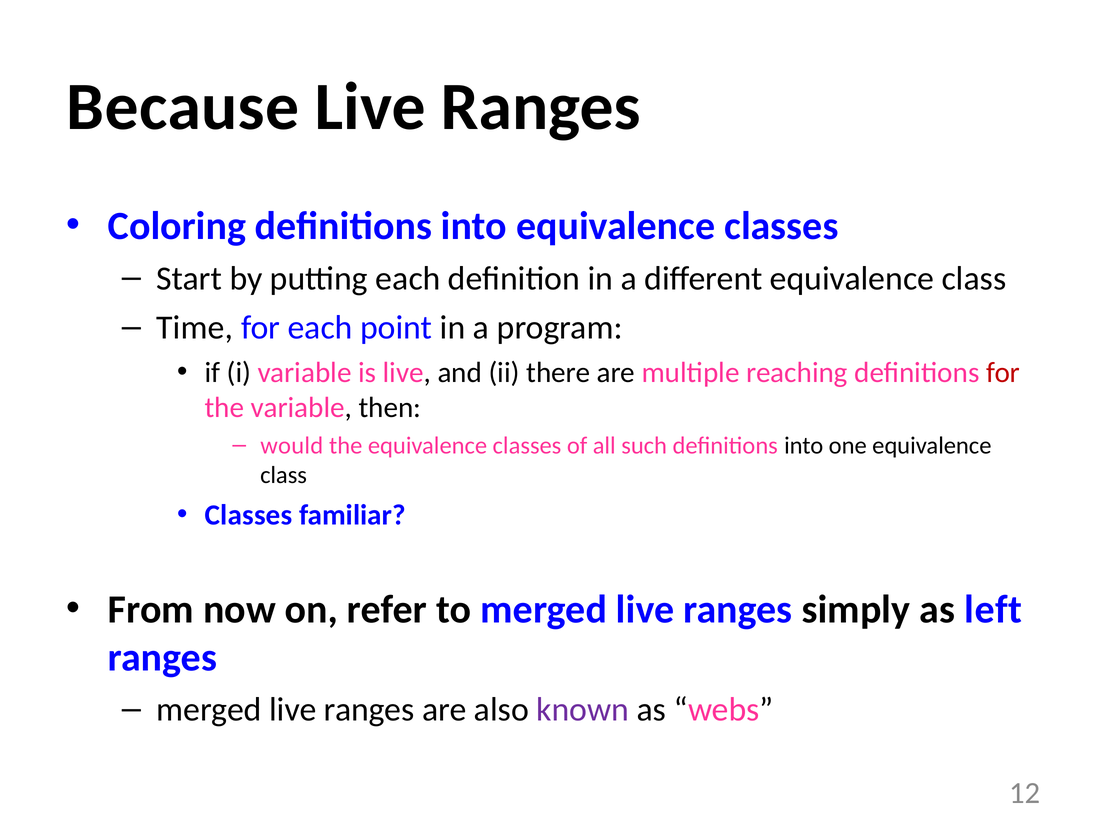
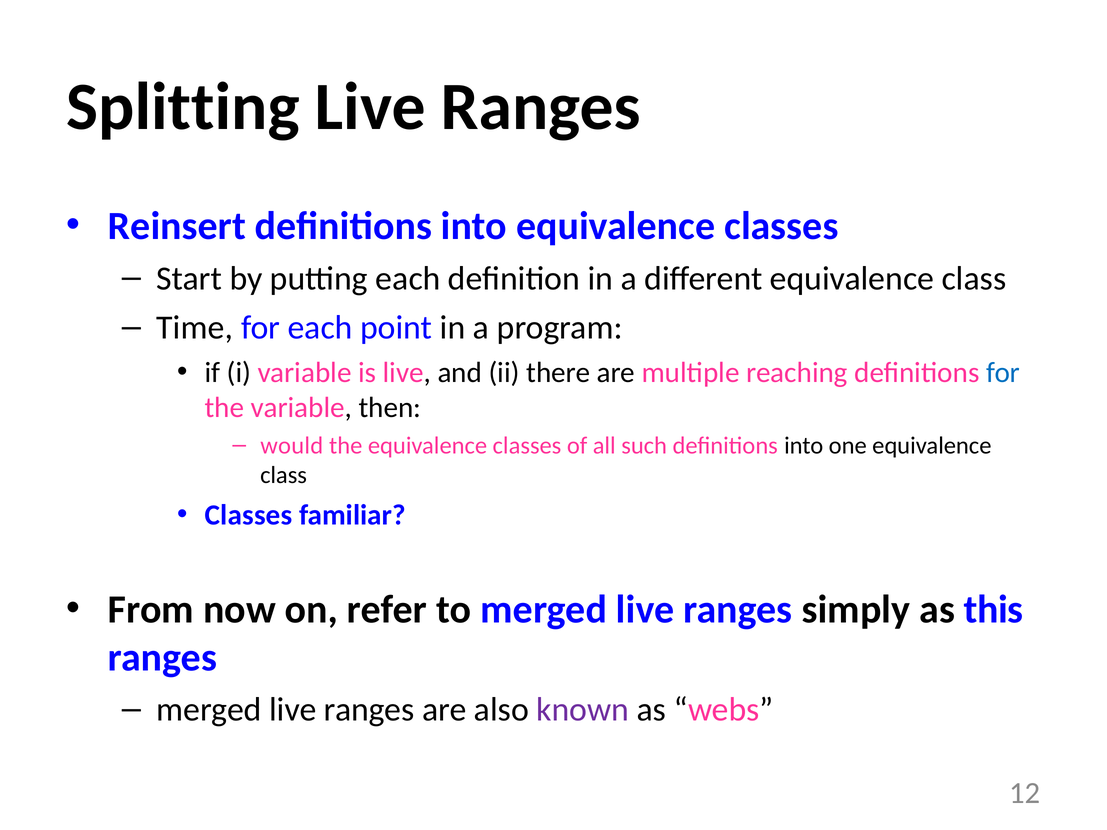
Because: Because -> Splitting
Coloring: Coloring -> Reinsert
for at (1003, 373) colour: red -> blue
left: left -> this
